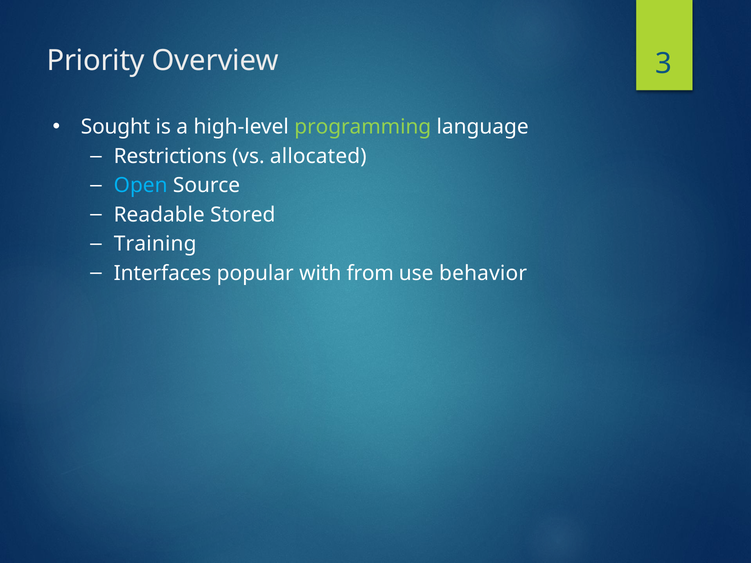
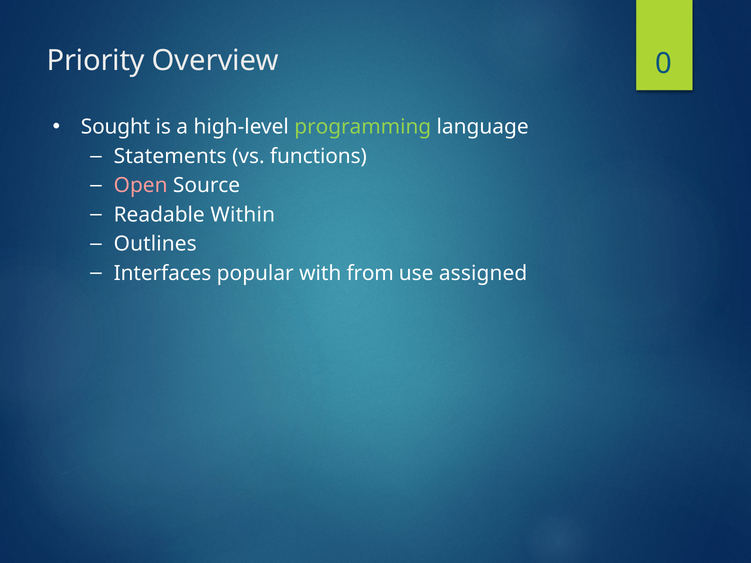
3: 3 -> 0
Restrictions: Restrictions -> Statements
allocated: allocated -> functions
Open colour: light blue -> pink
Stored: Stored -> Within
Training: Training -> Outlines
behavior: behavior -> assigned
